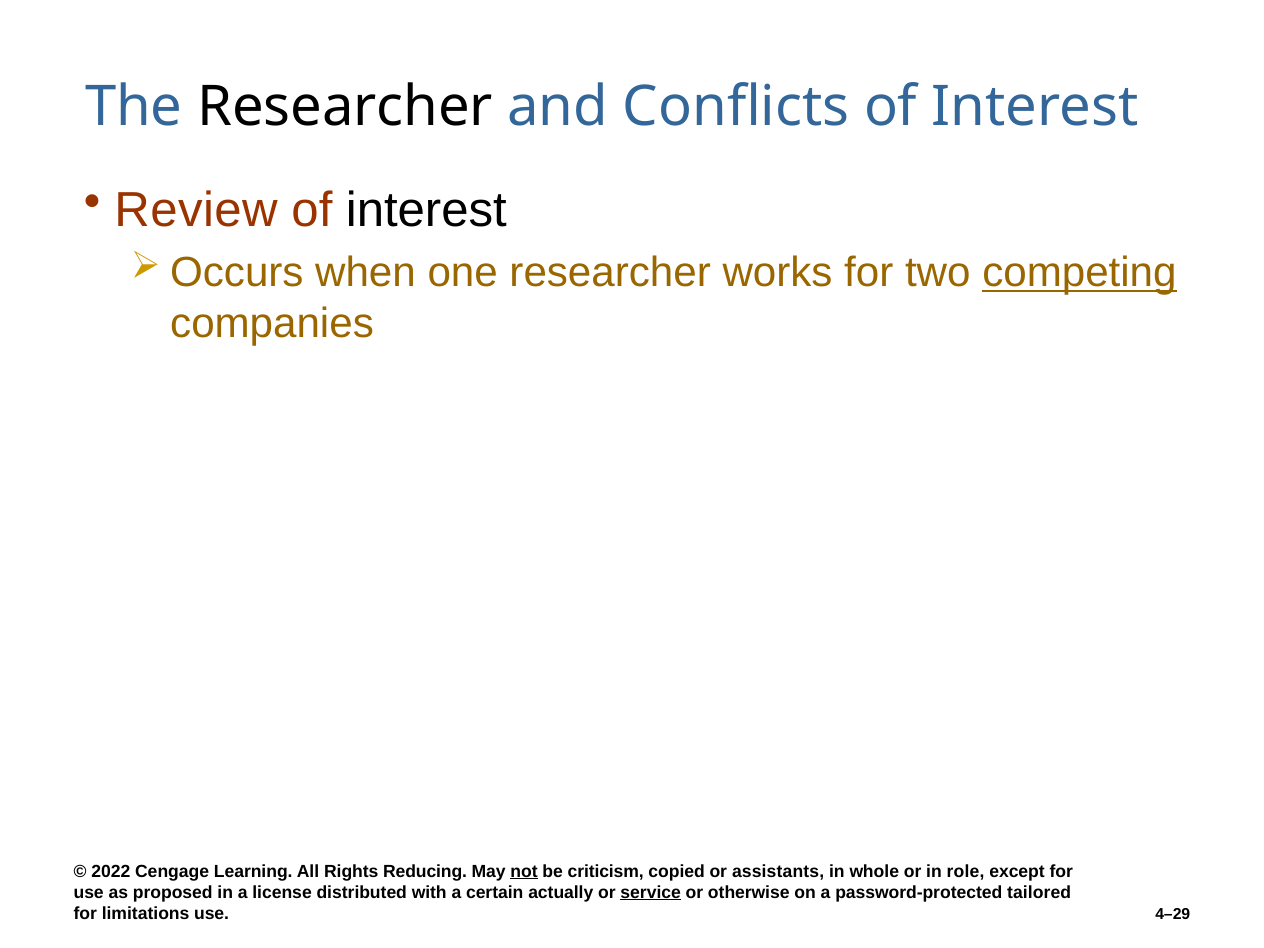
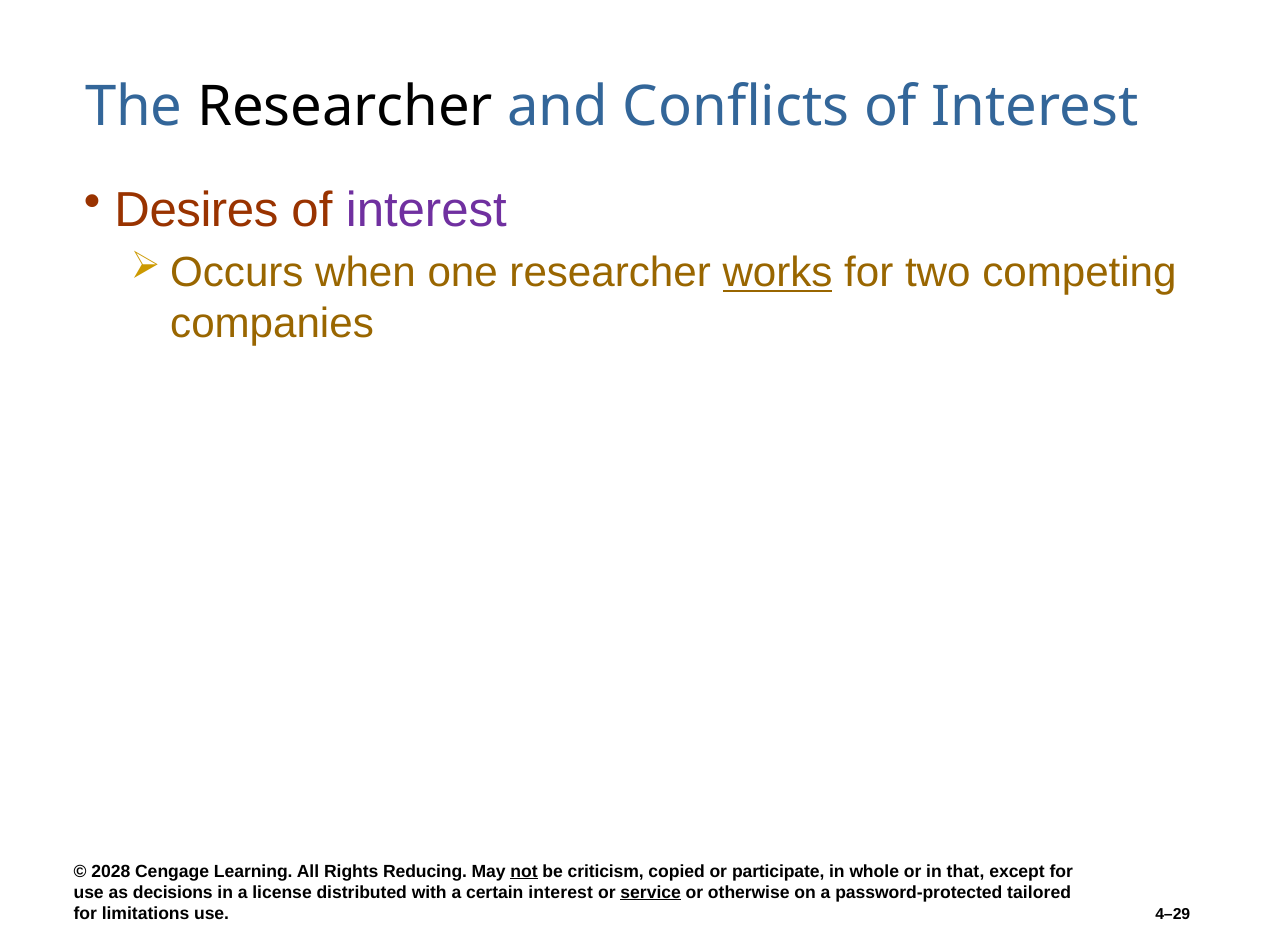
Review: Review -> Desires
interest at (426, 210) colour: black -> purple
works underline: none -> present
competing underline: present -> none
2022: 2022 -> 2028
assistants: assistants -> participate
role: role -> that
proposed: proposed -> decisions
certain actually: actually -> interest
